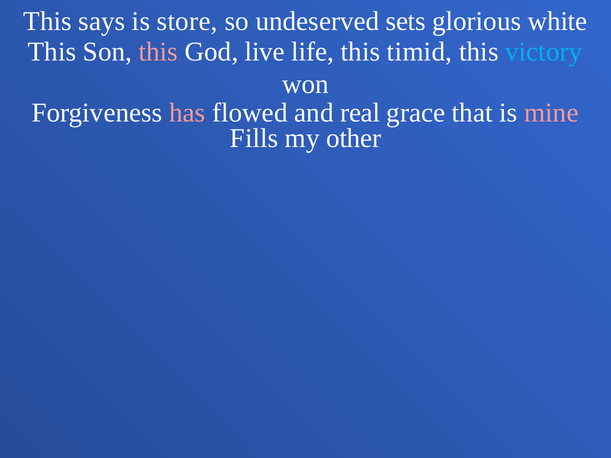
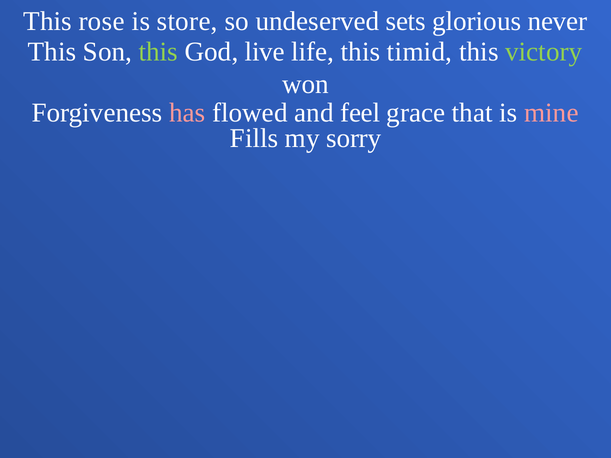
says: says -> rose
white: white -> never
this at (158, 52) colour: pink -> light green
victory colour: light blue -> light green
real: real -> feel
other: other -> sorry
